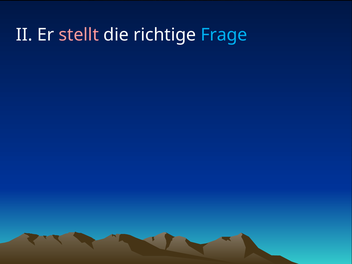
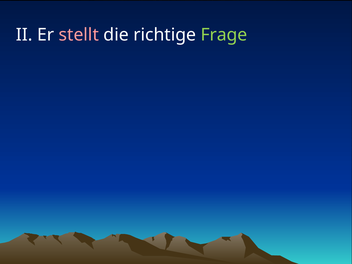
Frage colour: light blue -> light green
